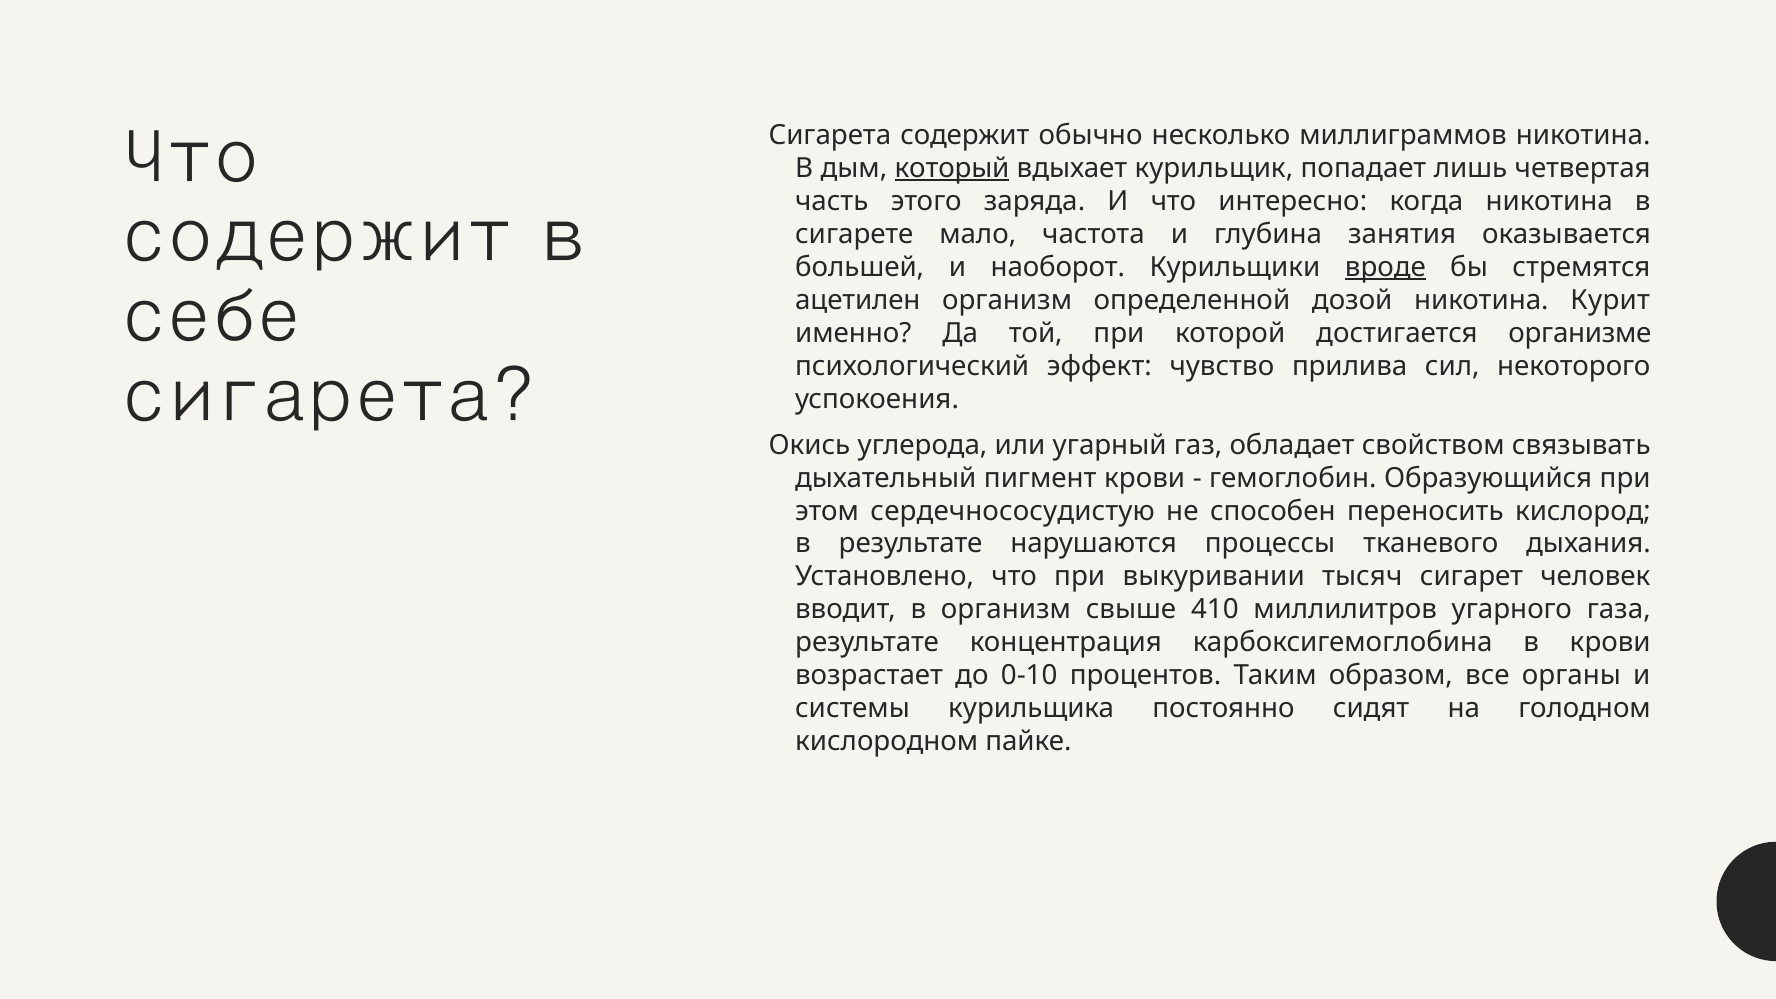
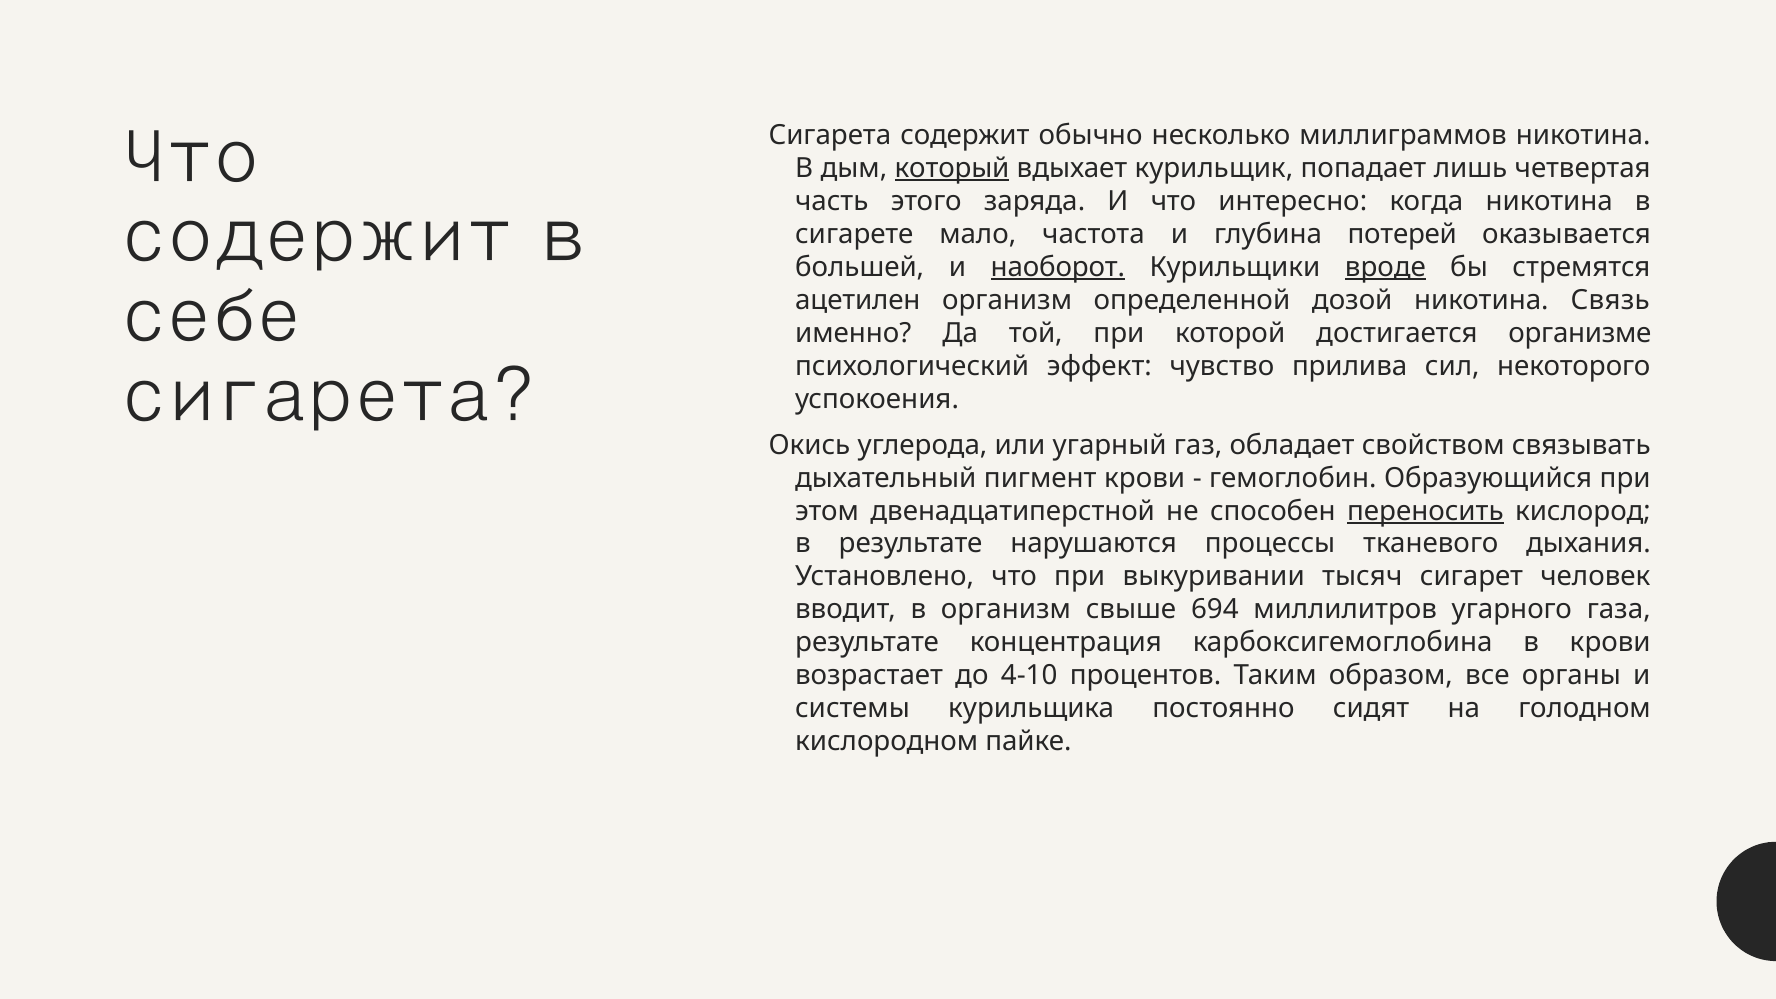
занятия: занятия -> потерей
наоборот underline: none -> present
Курит: Курит -> Связь
сердечнососудистую: сердечнососудистую -> двенадцатиперстной
переносить underline: none -> present
410: 410 -> 694
0-10: 0-10 -> 4-10
